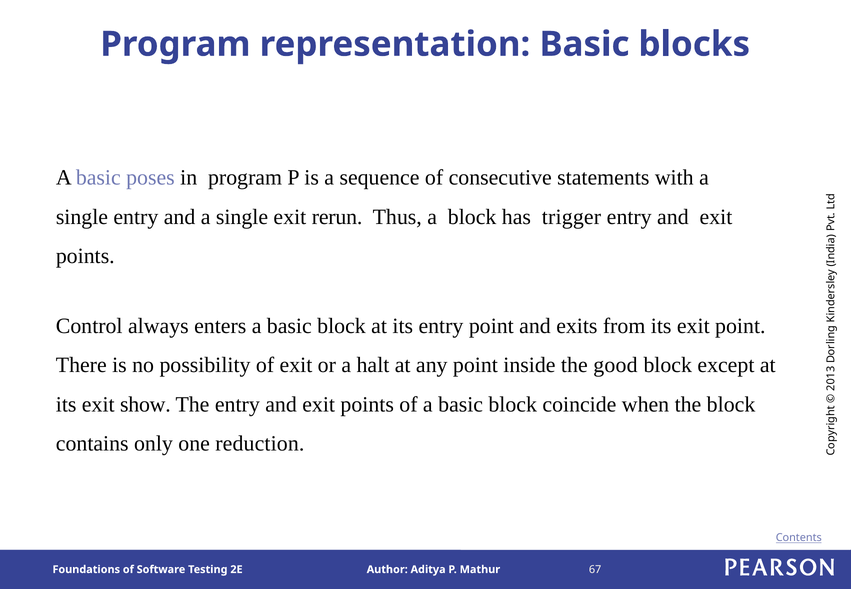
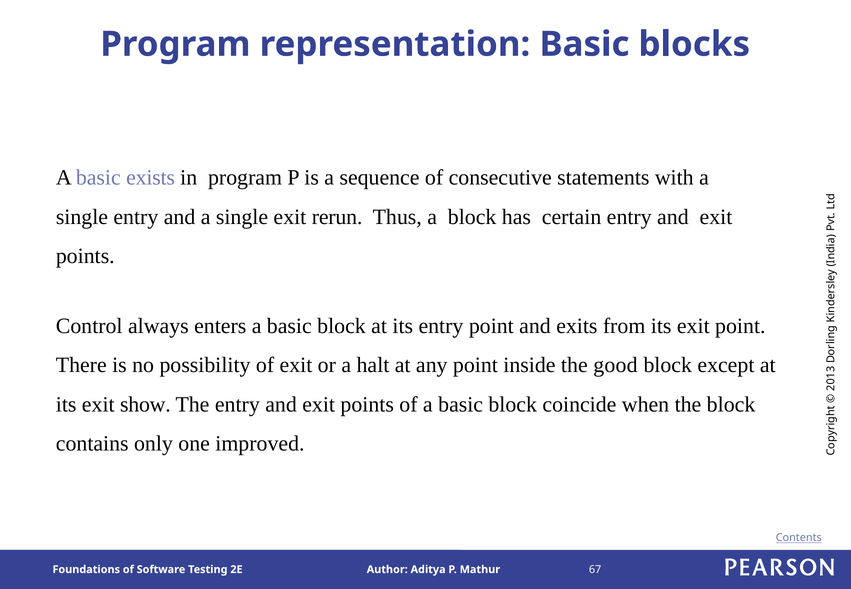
poses: poses -> exists
trigger: trigger -> certain
reduction: reduction -> improved
